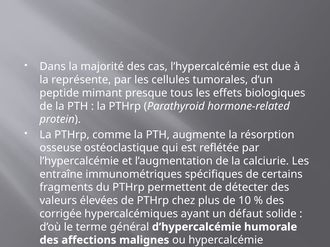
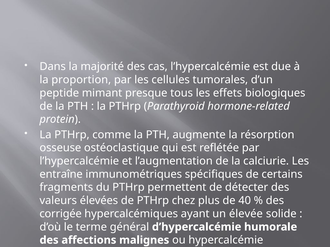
représente: représente -> proportion
10: 10 -> 40
défaut: défaut -> élevée
